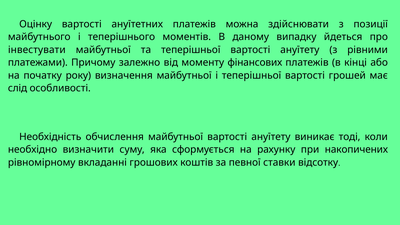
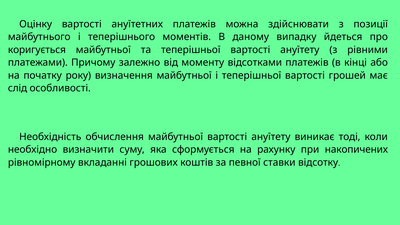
інвестувати: інвестувати -> коригується
фінансових: фінансових -> відсотками
